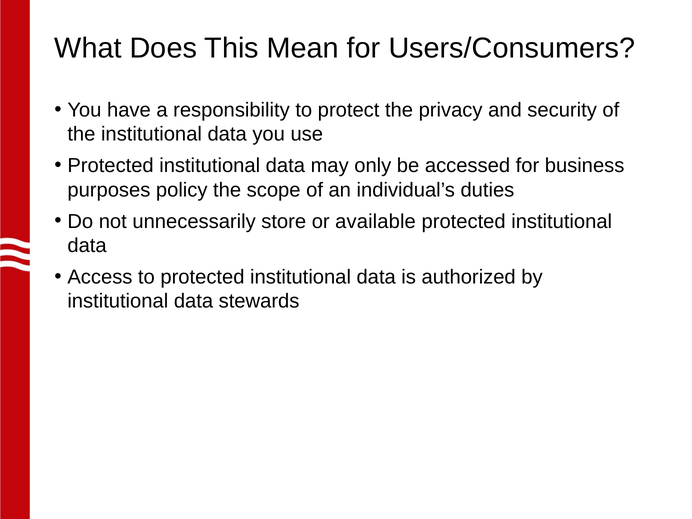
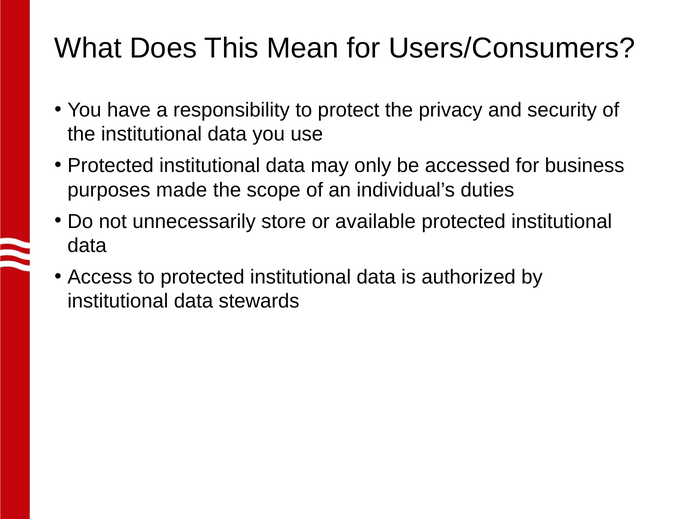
policy: policy -> made
